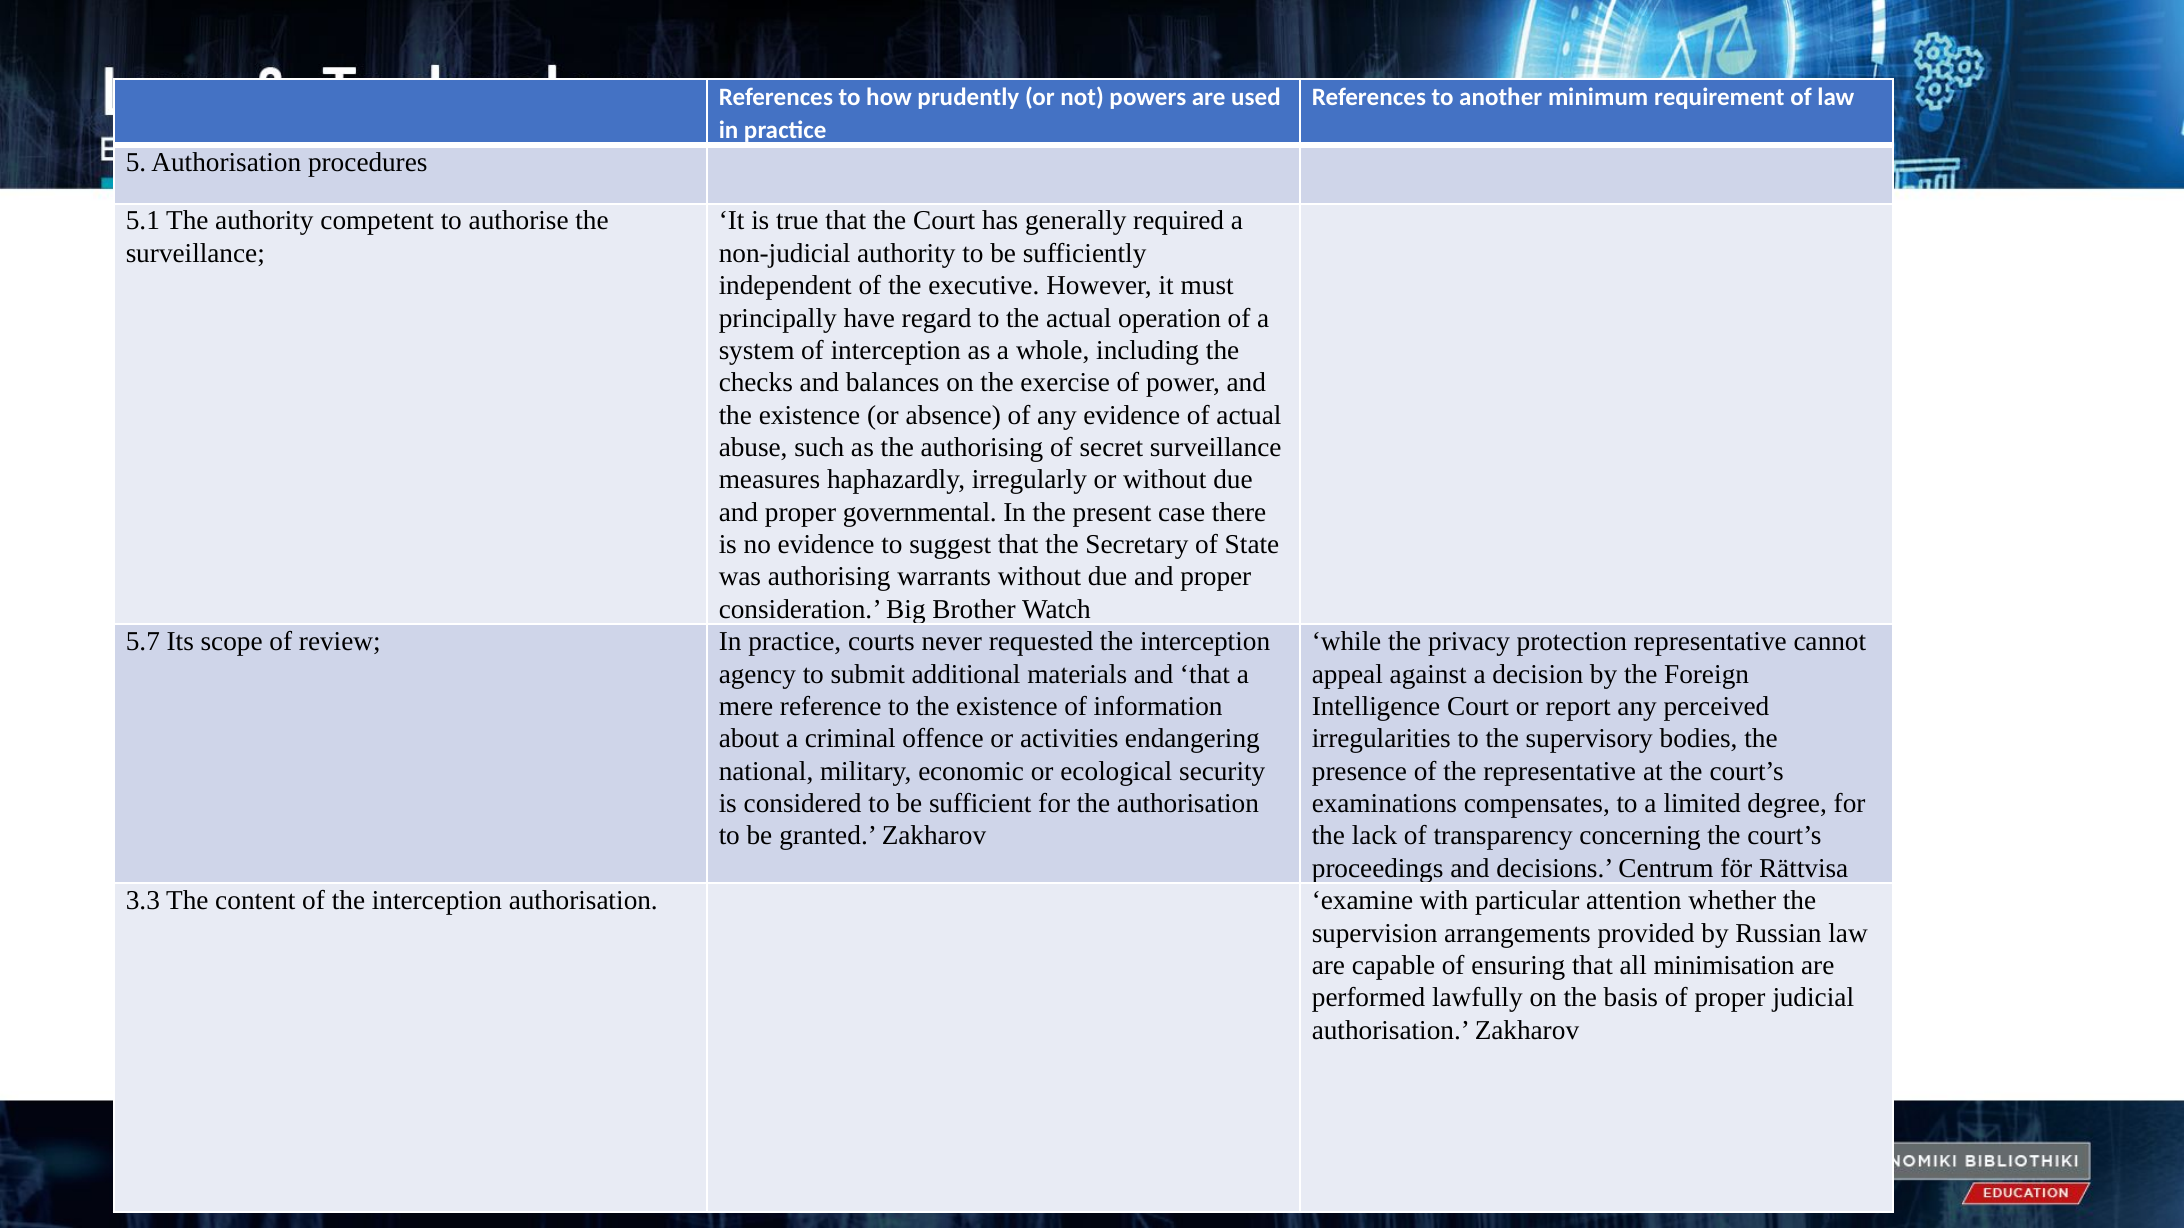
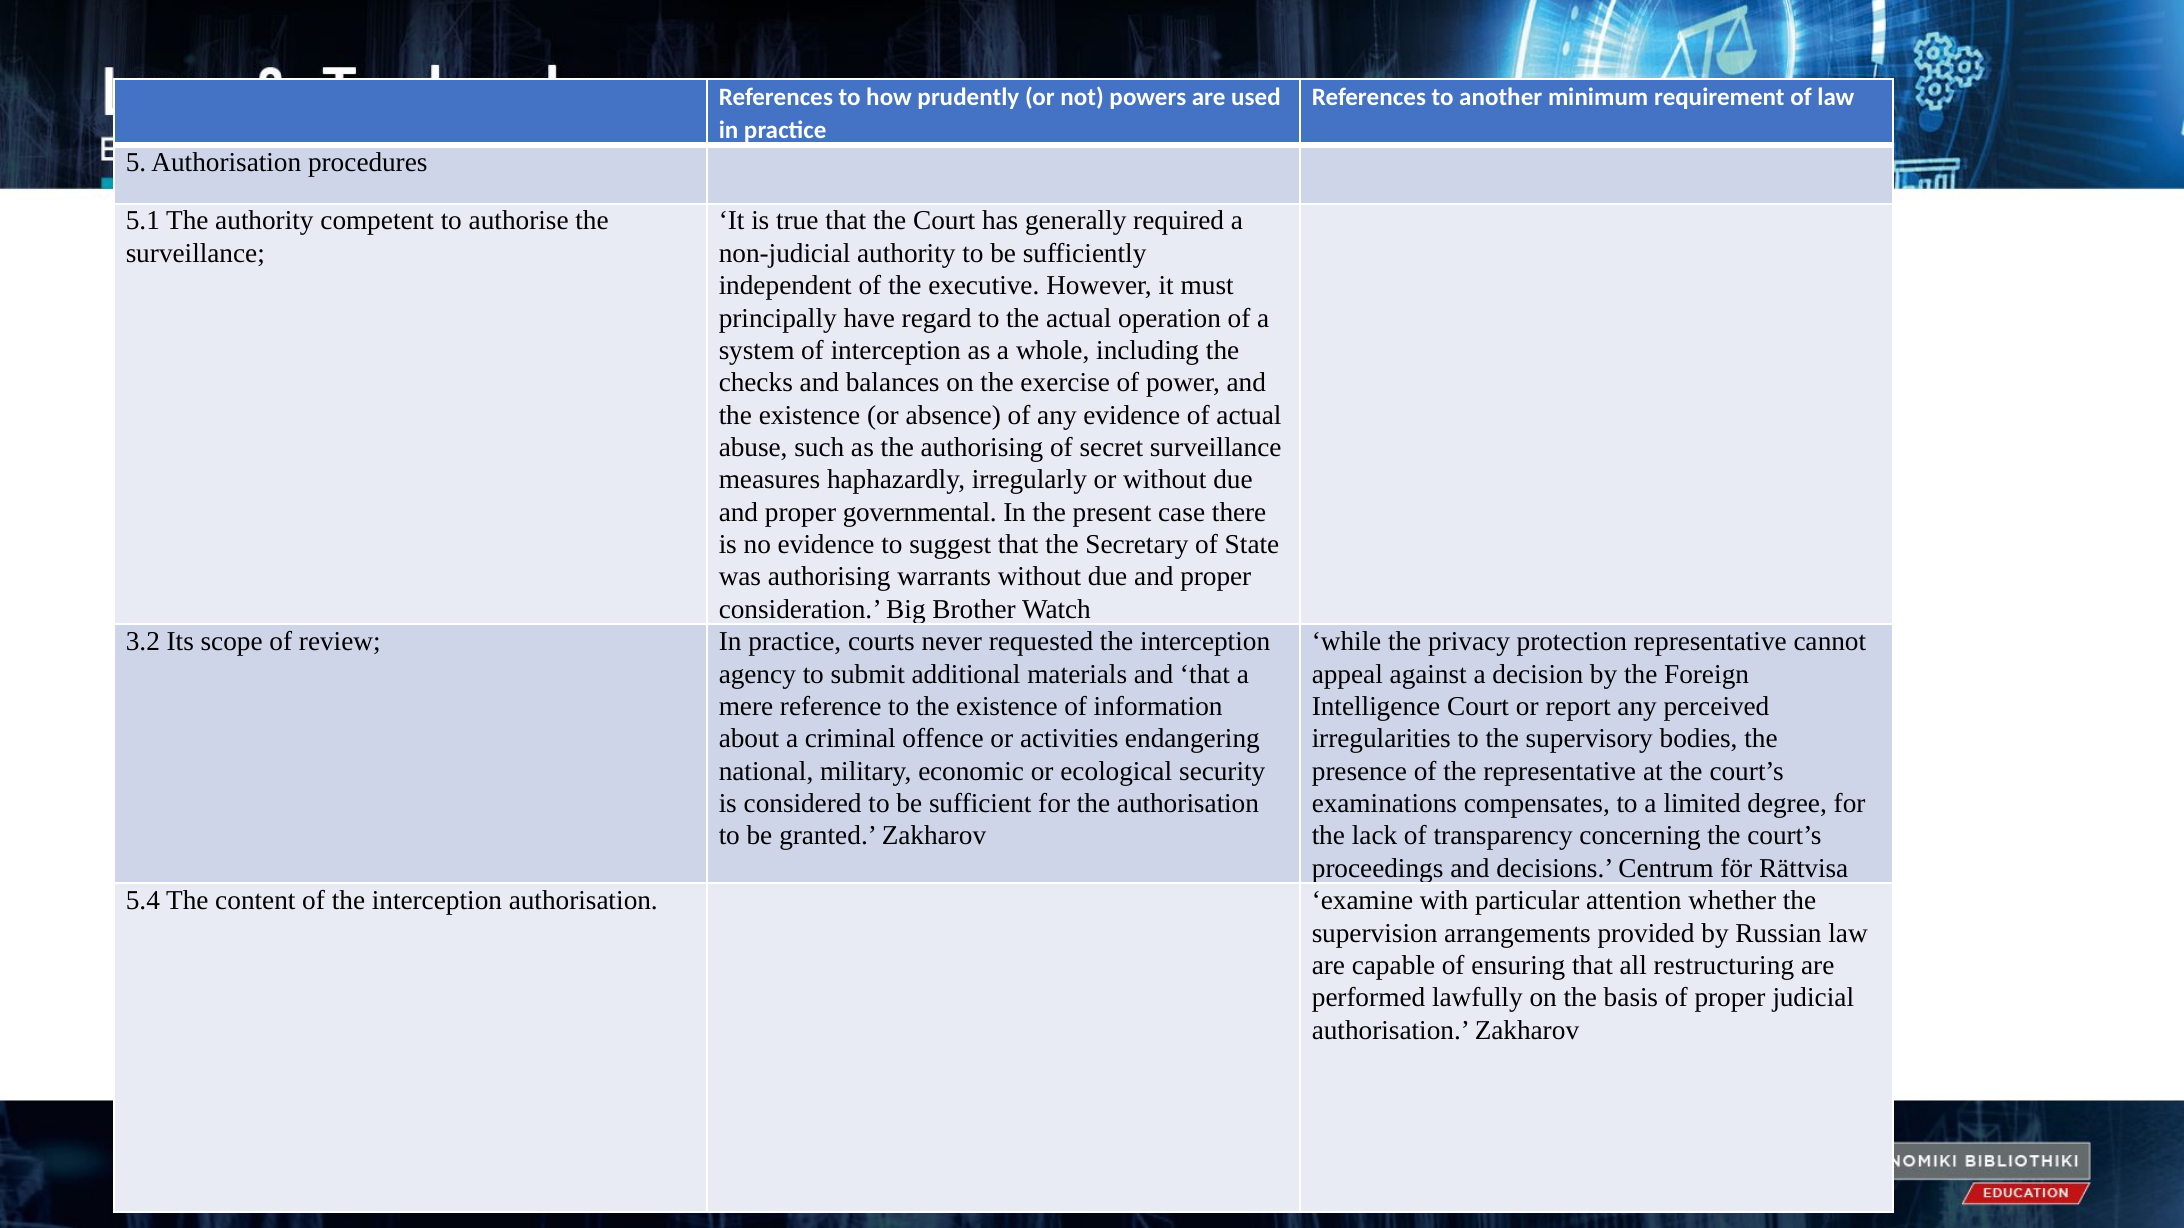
5.7: 5.7 -> 3.2
3.3: 3.3 -> 5.4
minimisation: minimisation -> restructuring
